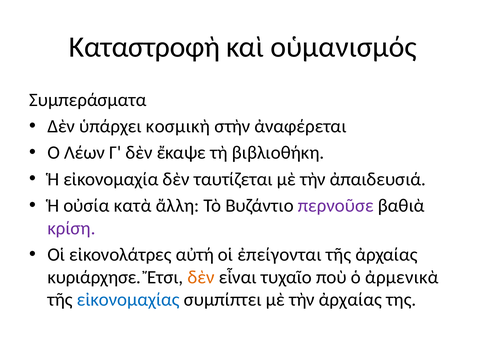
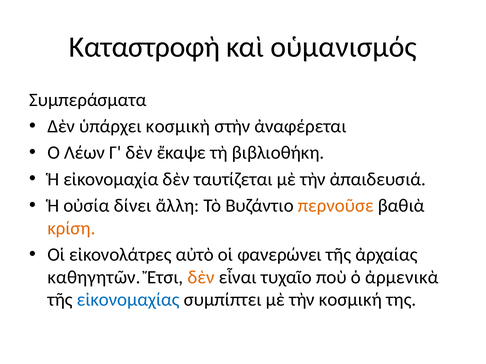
κατὰ: κατὰ -> δίνει
περνοῦσε colour: purple -> orange
κρίση colour: purple -> orange
αὐτή: αὐτή -> αὐτὸ
ἐπείγονται: ἐπείγονται -> φανερώνει
κυριάρχησε: κυριάρχησε -> καθηγητῶν
τὴν ἀρχαίας: ἀρχαίας -> κοσμική
